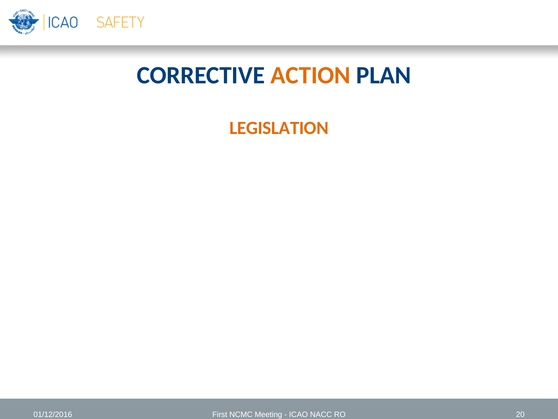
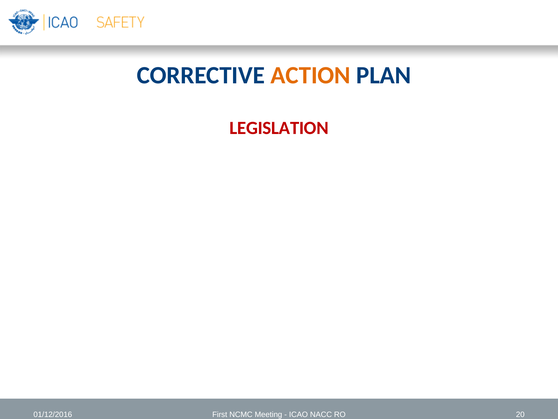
LEGISLATION colour: orange -> red
